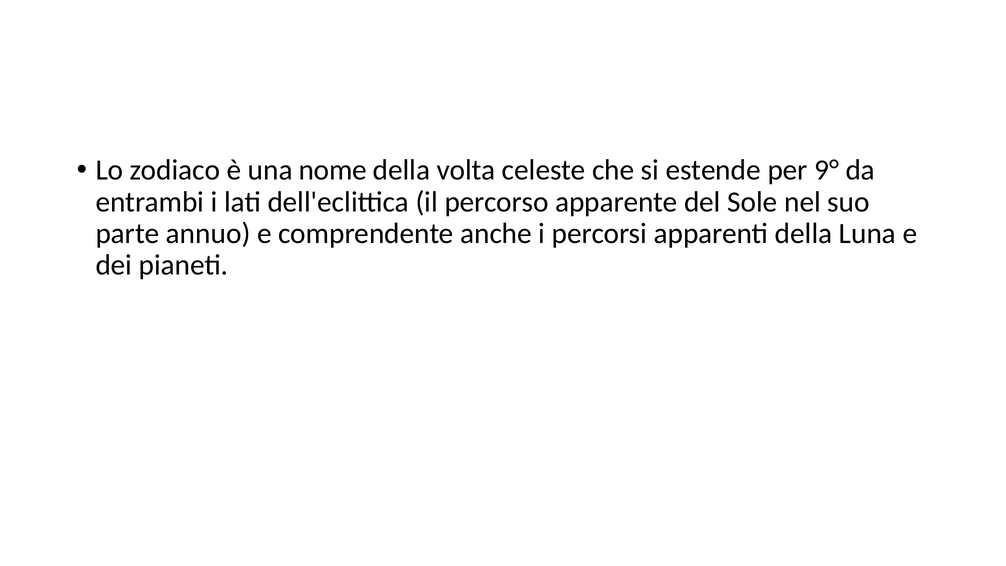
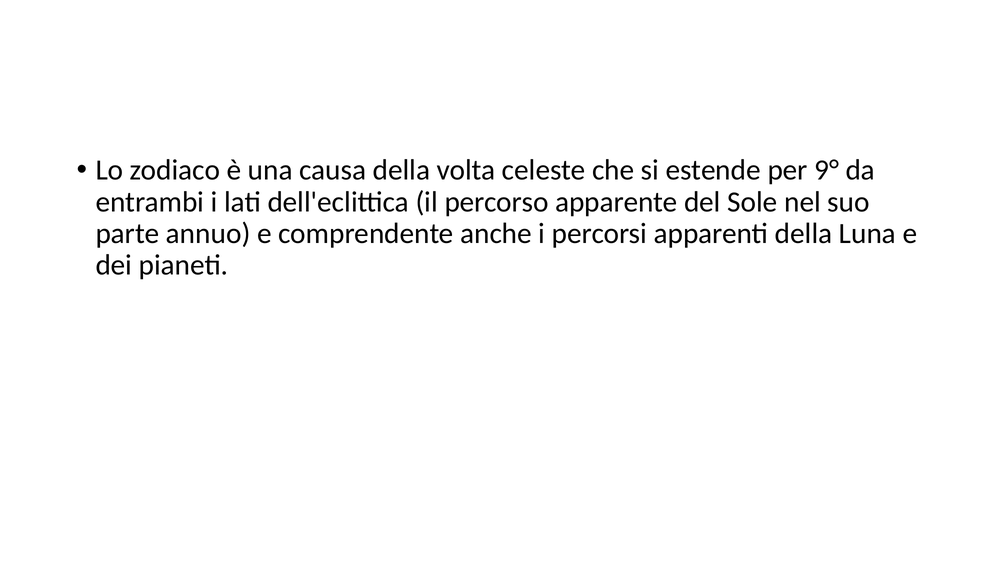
nome: nome -> causa
